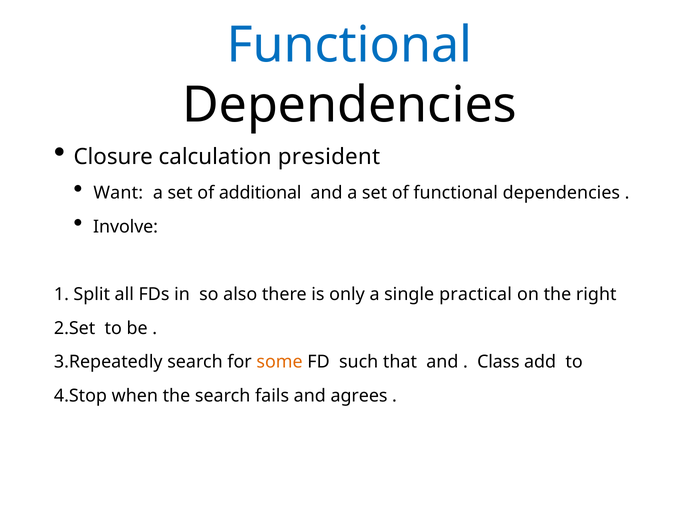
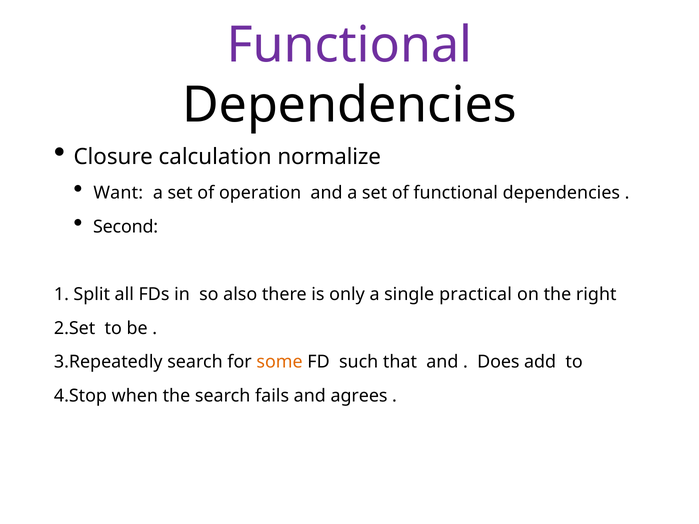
Functional at (349, 45) colour: blue -> purple
president: president -> normalize
additional: additional -> operation
Involve: Involve -> Second
Class: Class -> Does
